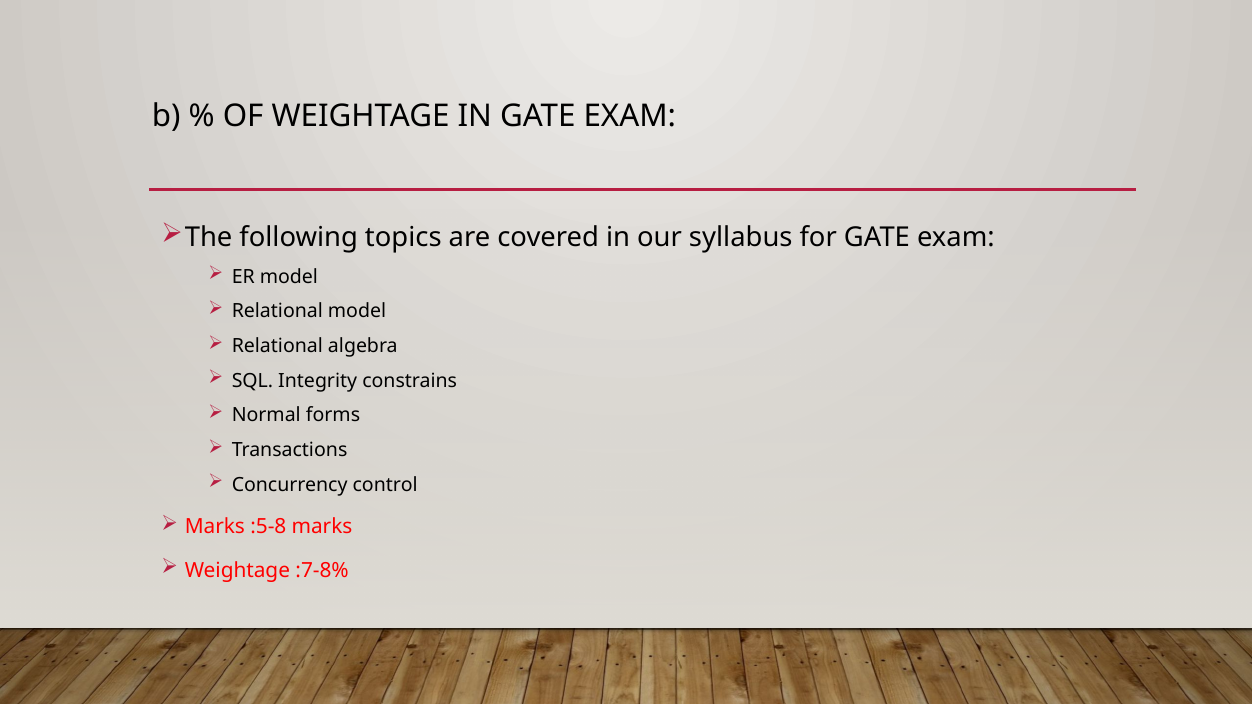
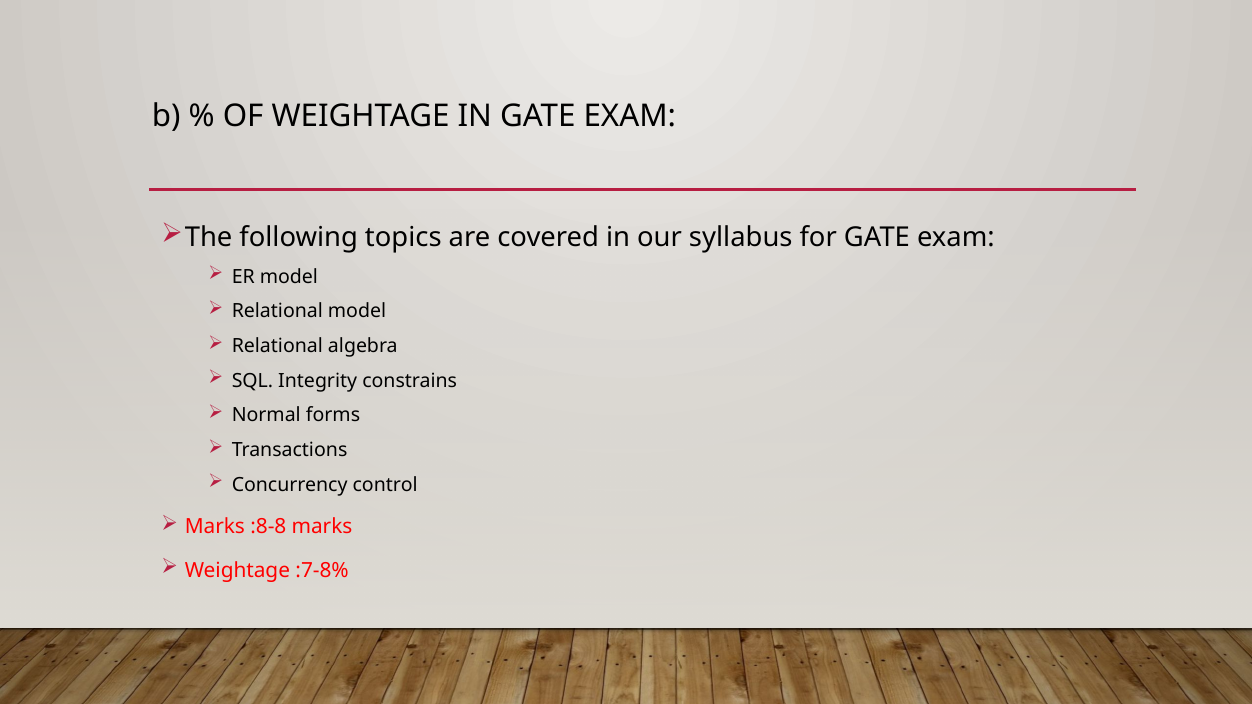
:5-8: :5-8 -> :8-8
